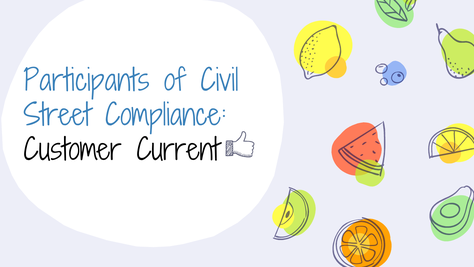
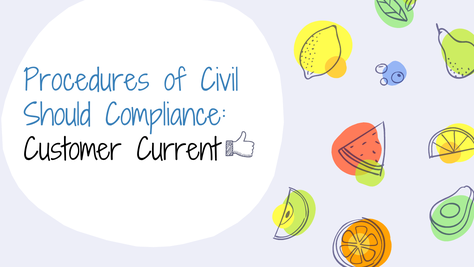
Participants: Participants -> Procedures
Street: Street -> Should
